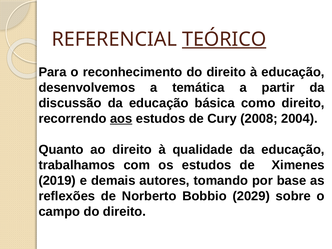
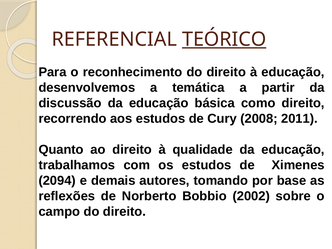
aos underline: present -> none
2004: 2004 -> 2011
2019: 2019 -> 2094
2029: 2029 -> 2002
